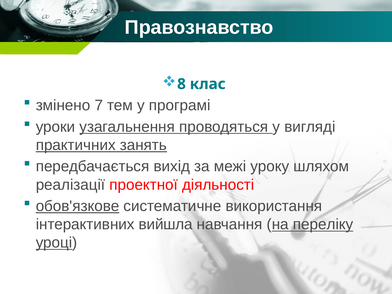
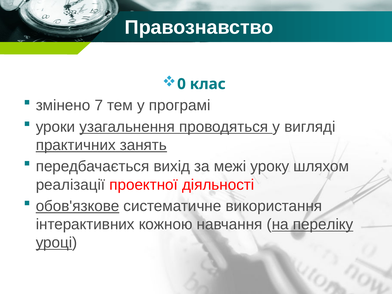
8: 8 -> 0
вийшла: вийшла -> кожною
